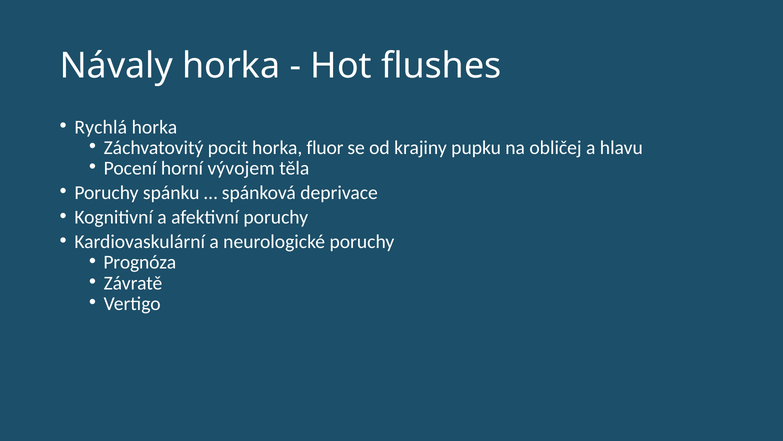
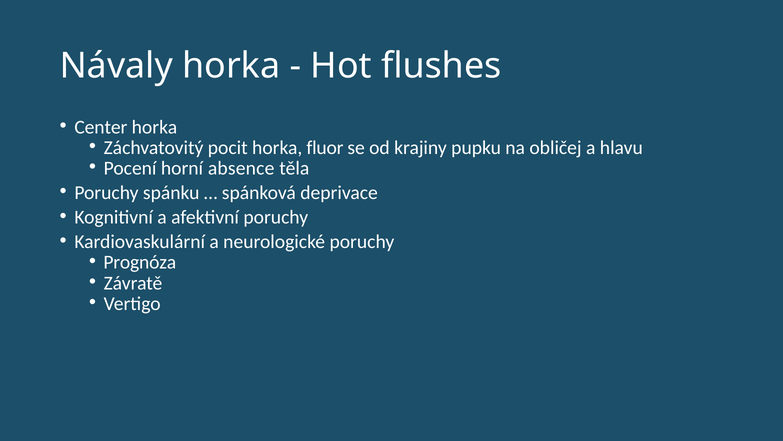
Rychlá: Rychlá -> Center
vývojem: vývojem -> absence
